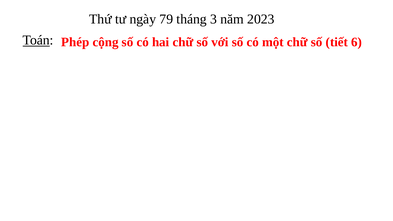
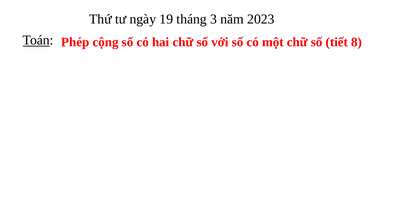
79: 79 -> 19
6: 6 -> 8
